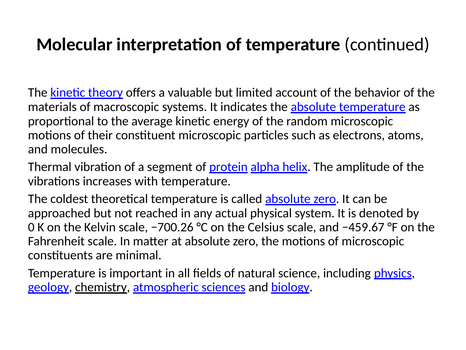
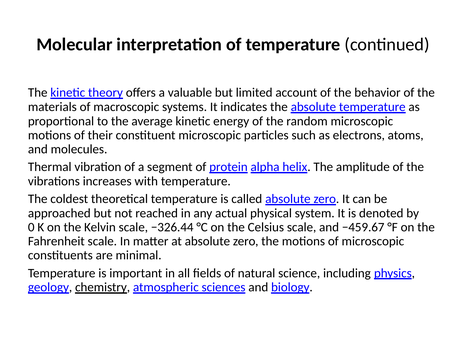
−700.26: −700.26 -> −326.44
